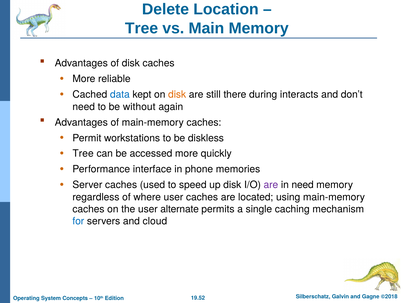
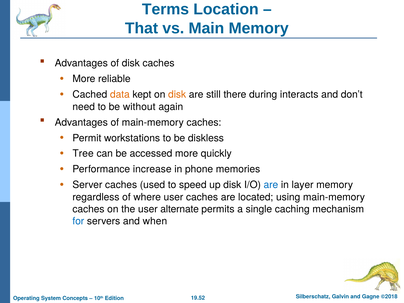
Delete: Delete -> Terms
Tree at (142, 28): Tree -> That
data colour: blue -> orange
interface: interface -> increase
are at (271, 185) colour: purple -> blue
in need: need -> layer
cloud: cloud -> when
